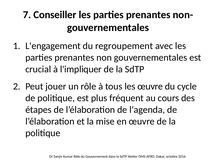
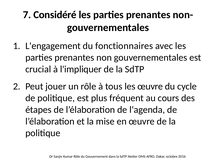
Conseiller: Conseiller -> Considéré
regroupement: regroupement -> fonctionnaires
